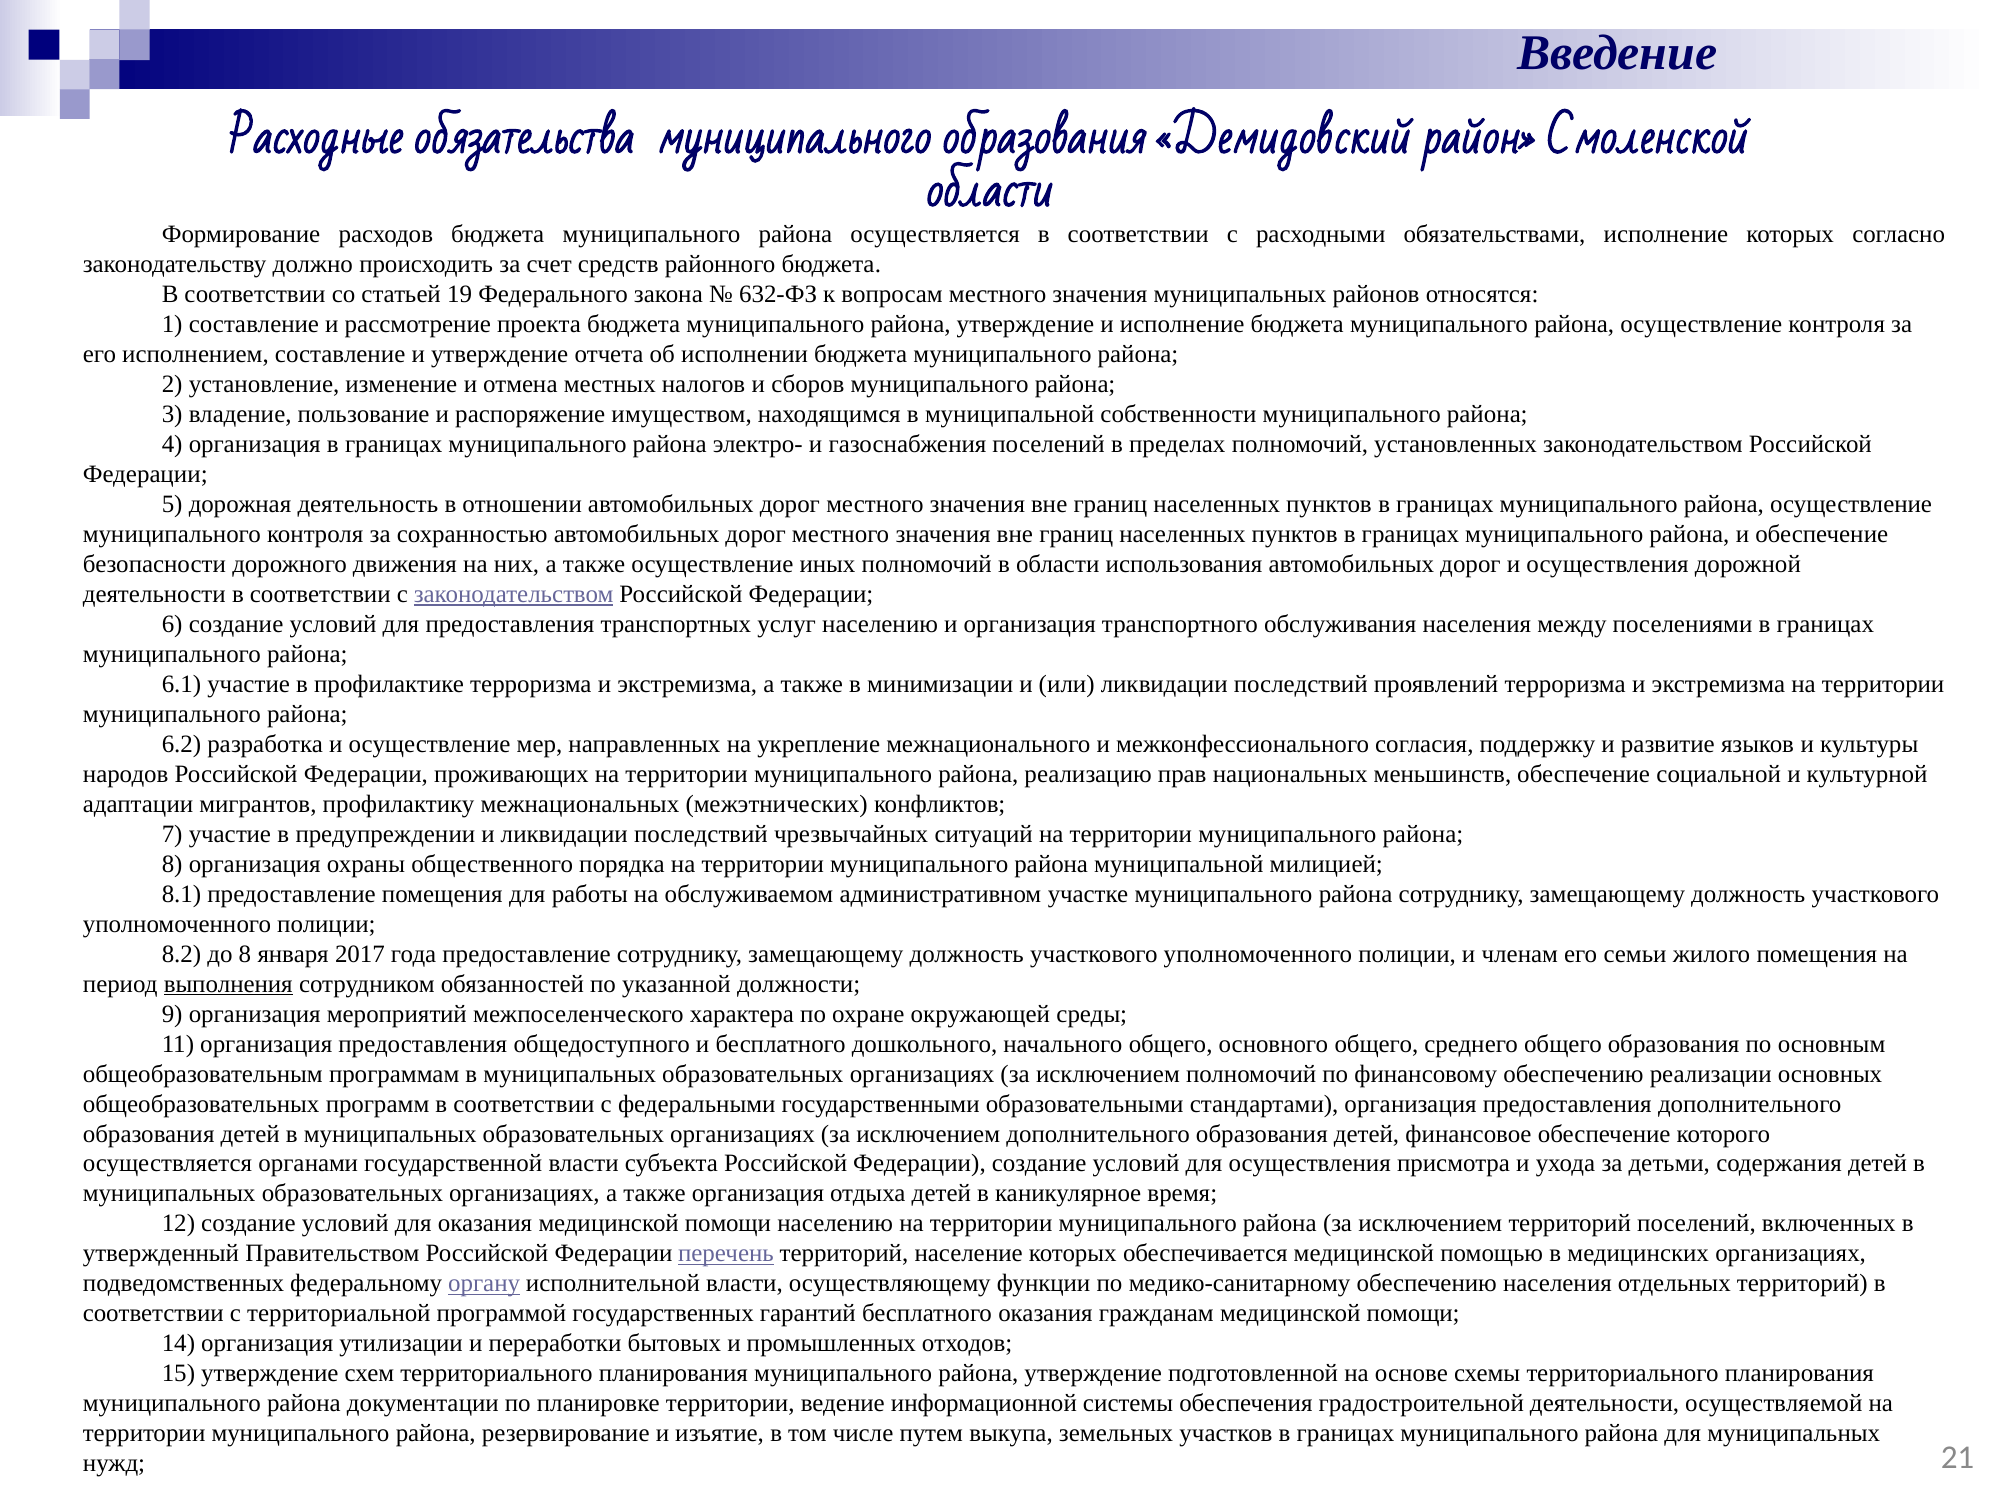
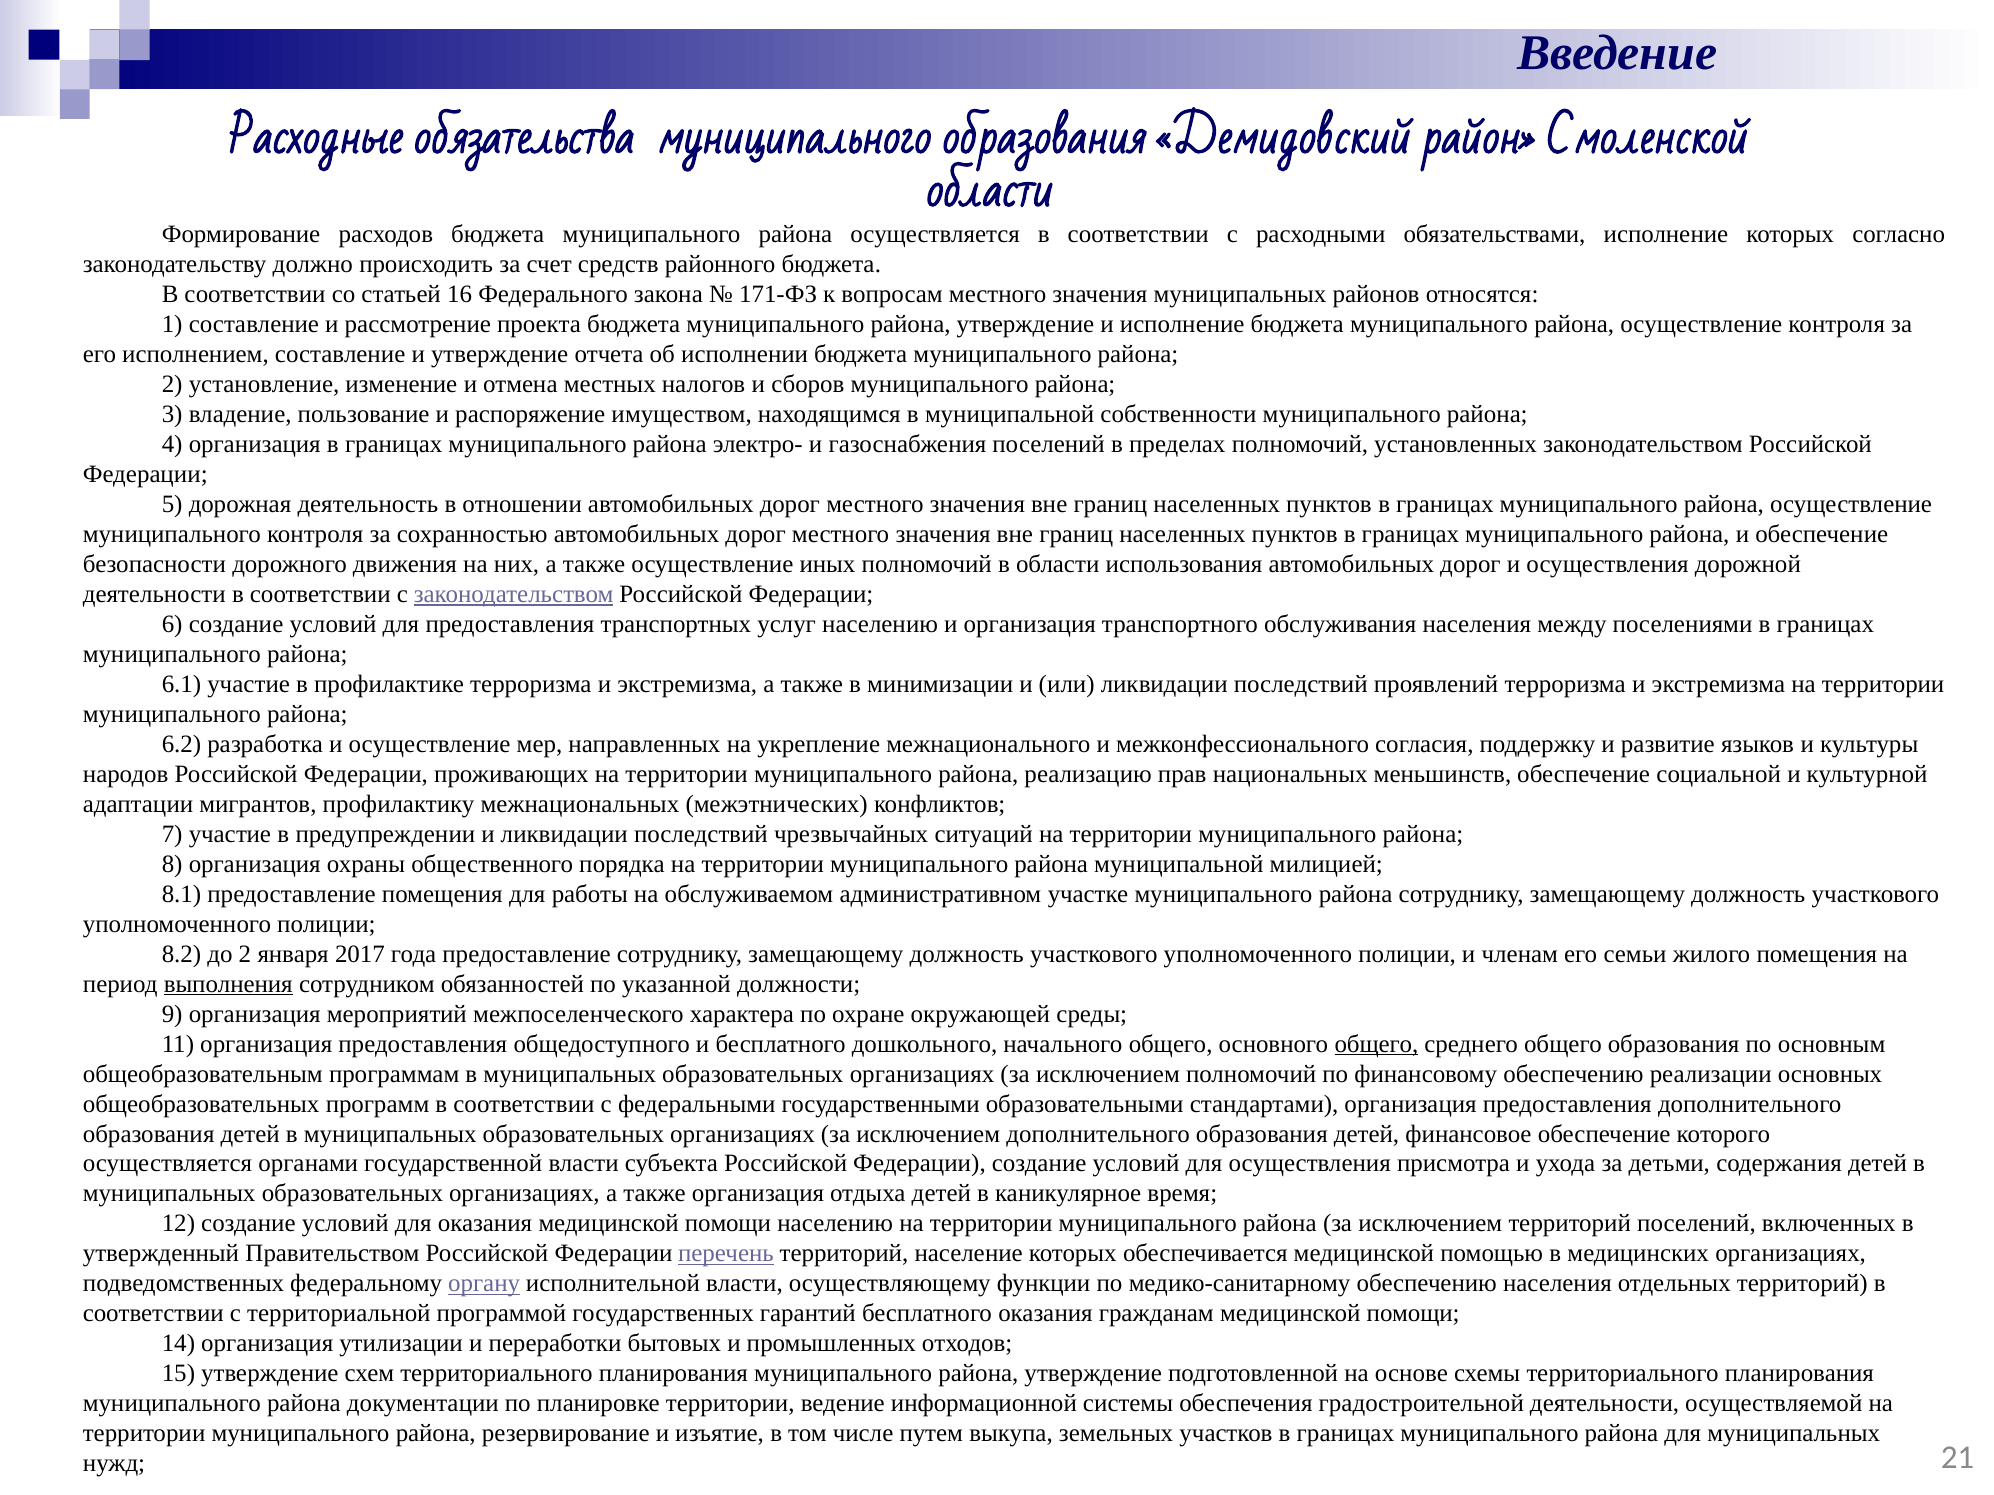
19: 19 -> 16
632-ФЗ: 632-ФЗ -> 171-ФЗ
до 8: 8 -> 2
общего at (1376, 1044) underline: none -> present
